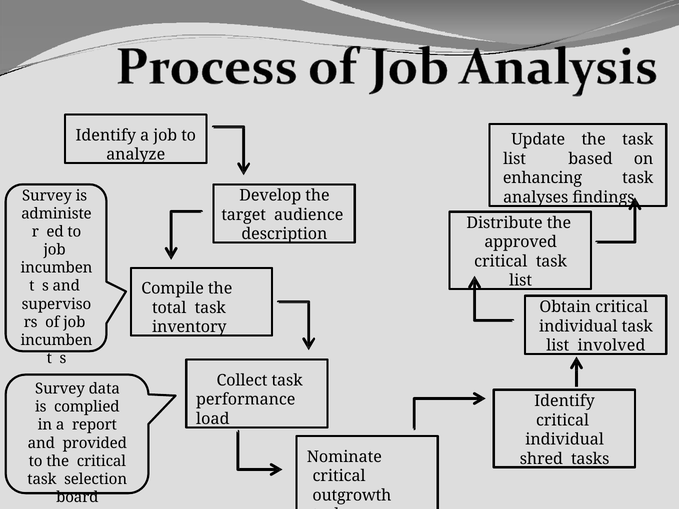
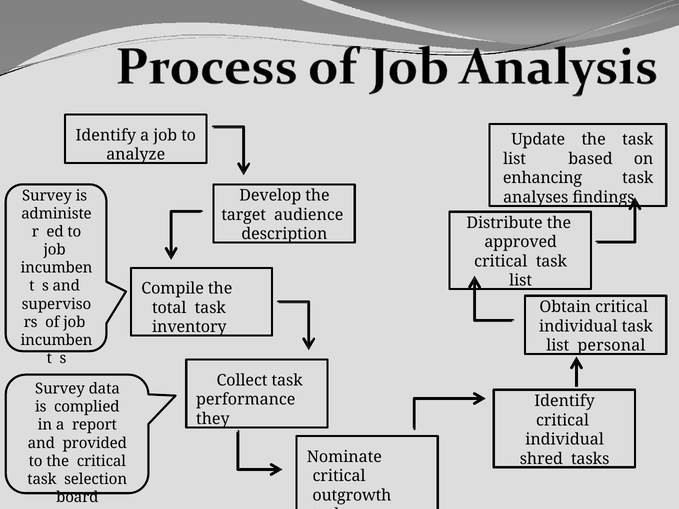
involved: involved -> personal
load: load -> they
